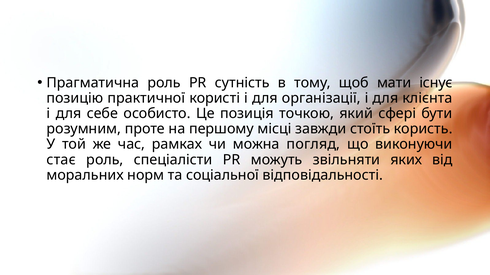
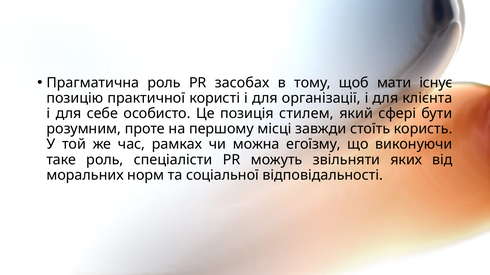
сутність: сутність -> засобах
точкою: точкою -> стилем
погляд: погляд -> егоїзму
стає: стає -> таке
